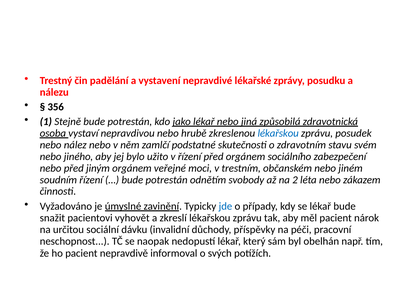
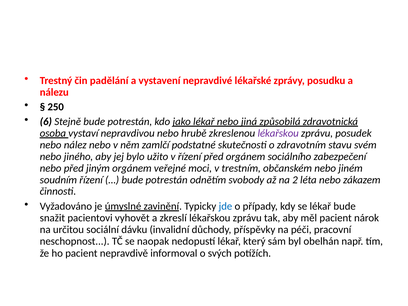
356: 356 -> 250
1: 1 -> 6
lékařskou at (278, 133) colour: blue -> purple
